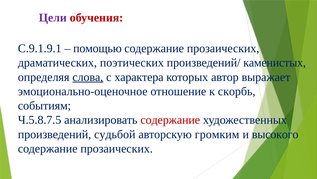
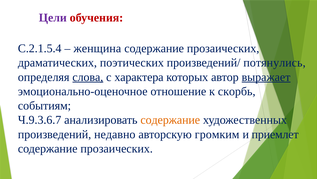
С.9.1.9.1: С.9.1.9.1 -> С.2.1.5.4
помощью: помощью -> женщина
каменистых: каменистых -> потянулись
выражает underline: none -> present
Ч.5.8.7.5: Ч.5.8.7.5 -> Ч.9.3.6.7
содержание at (170, 120) colour: red -> orange
судьбой: судьбой -> недавно
высокого: высокого -> приемлет
